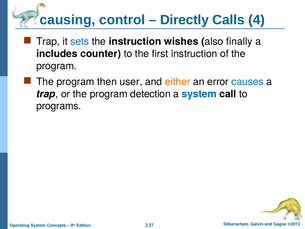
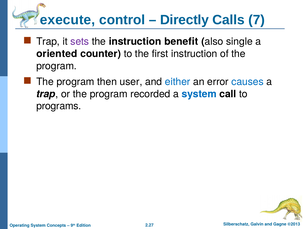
causing: causing -> execute
4: 4 -> 7
sets colour: blue -> purple
wishes: wishes -> benefit
finally: finally -> single
includes: includes -> oriented
either colour: orange -> blue
detection: detection -> recorded
